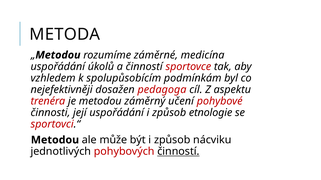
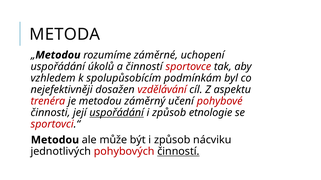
medicína: medicína -> uchopení
pedagoga: pedagoga -> vzdělávání
uspořádání at (117, 113) underline: none -> present
